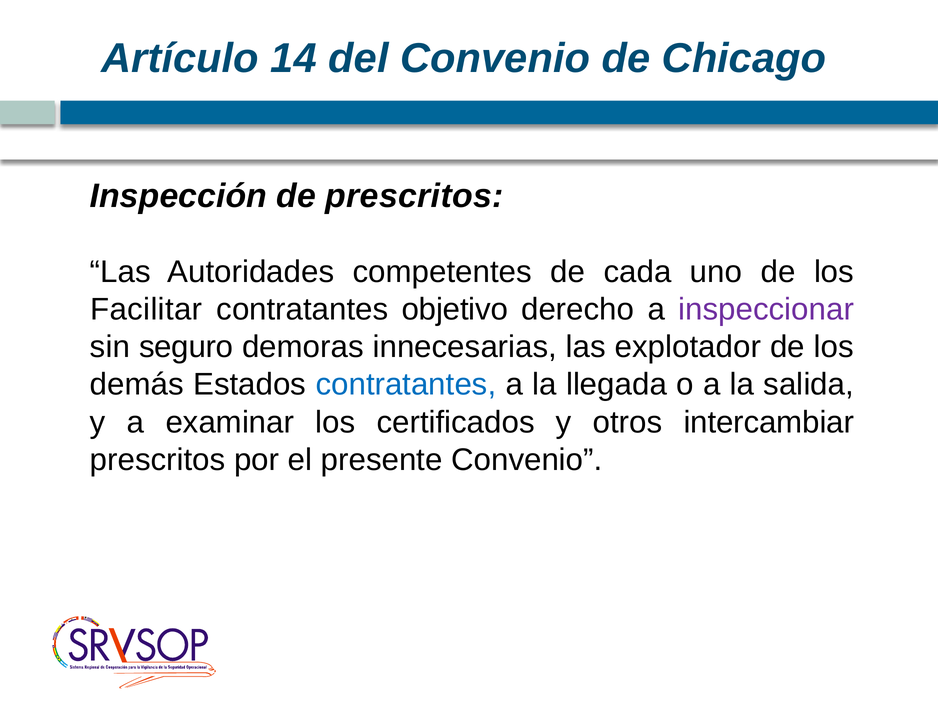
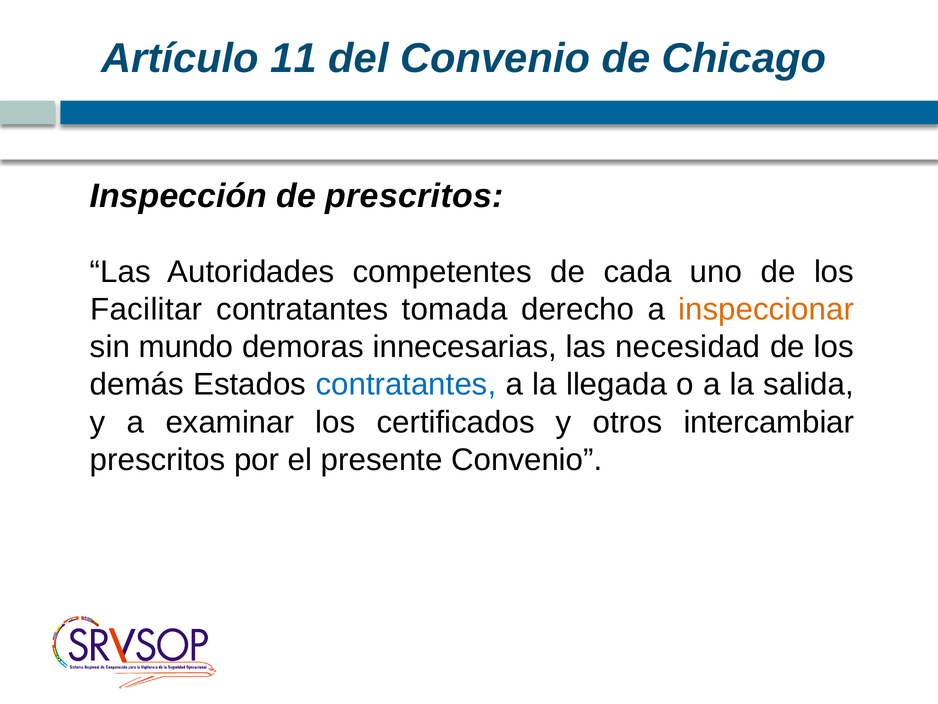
14: 14 -> 11
objetivo: objetivo -> tomada
inspeccionar colour: purple -> orange
seguro: seguro -> mundo
explotador: explotador -> necesidad
